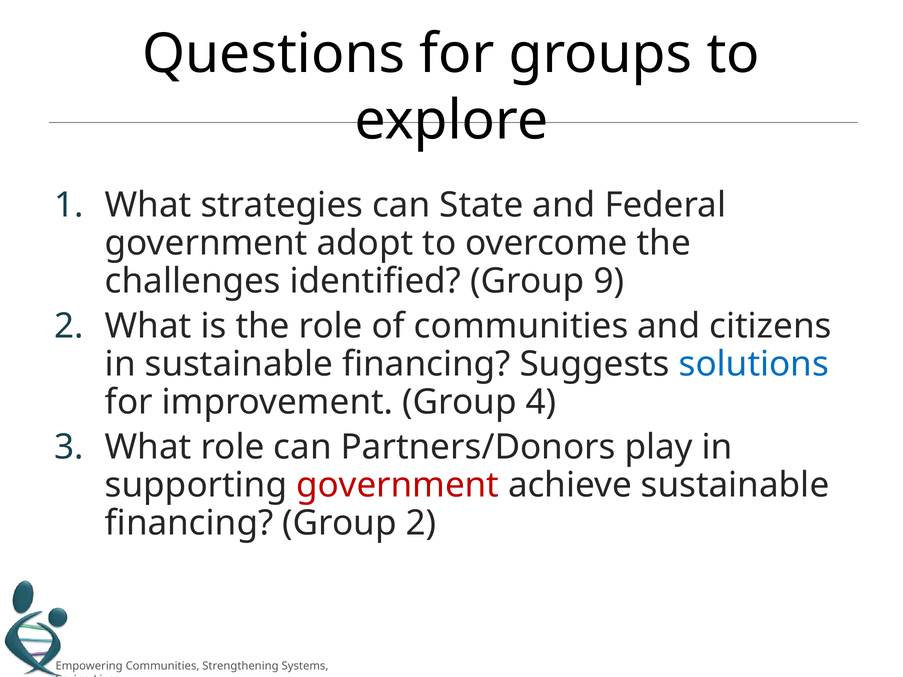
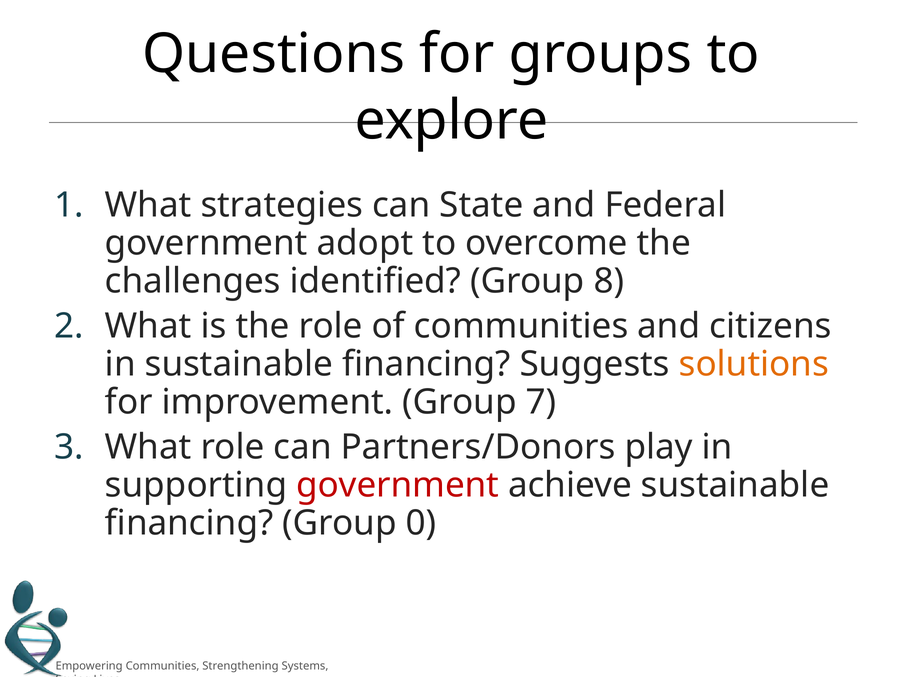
9: 9 -> 8
solutions colour: blue -> orange
4: 4 -> 7
Group 2: 2 -> 0
